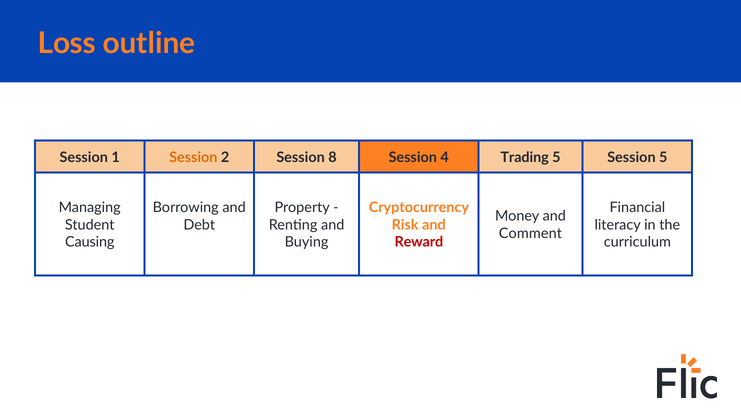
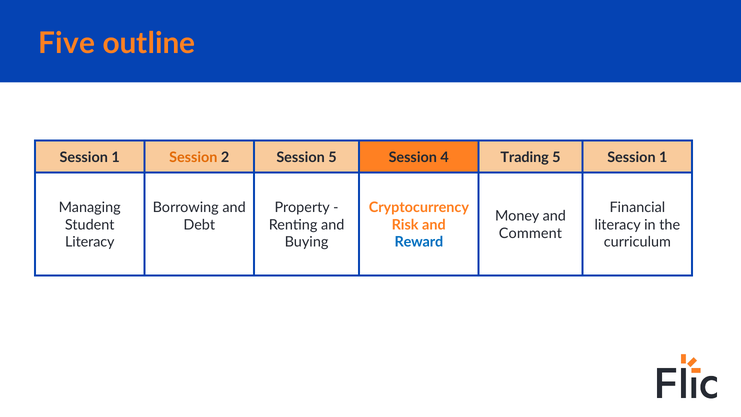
Loss: Loss -> Five
Session 8: 8 -> 5
5 Session 5: 5 -> 1
Causing at (90, 242): Causing -> Literacy
Reward colour: red -> blue
